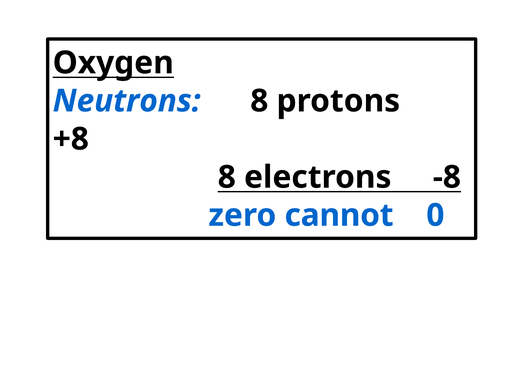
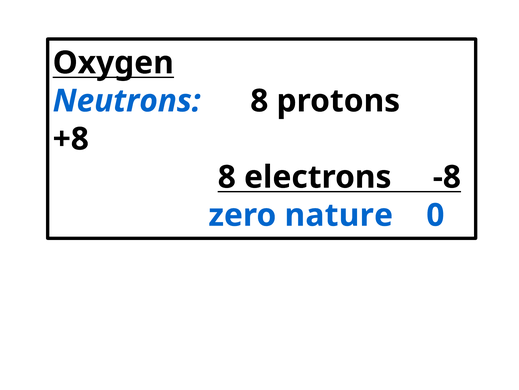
cannot: cannot -> nature
